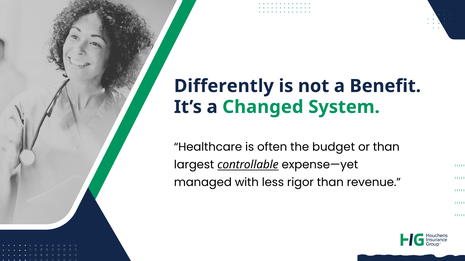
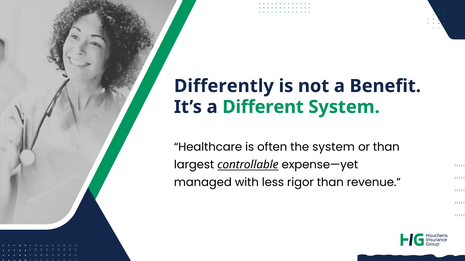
Changed: Changed -> Different
the budget: budget -> system
